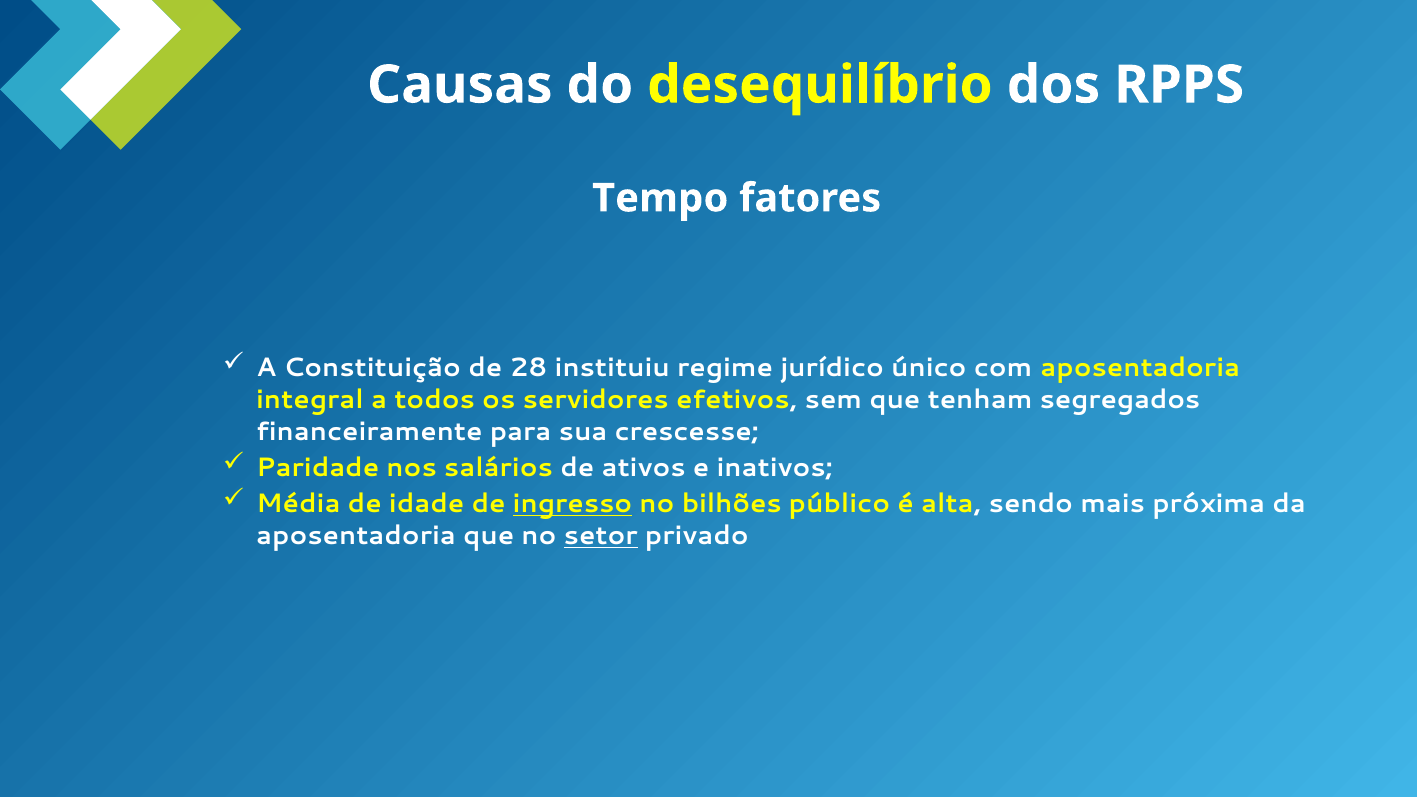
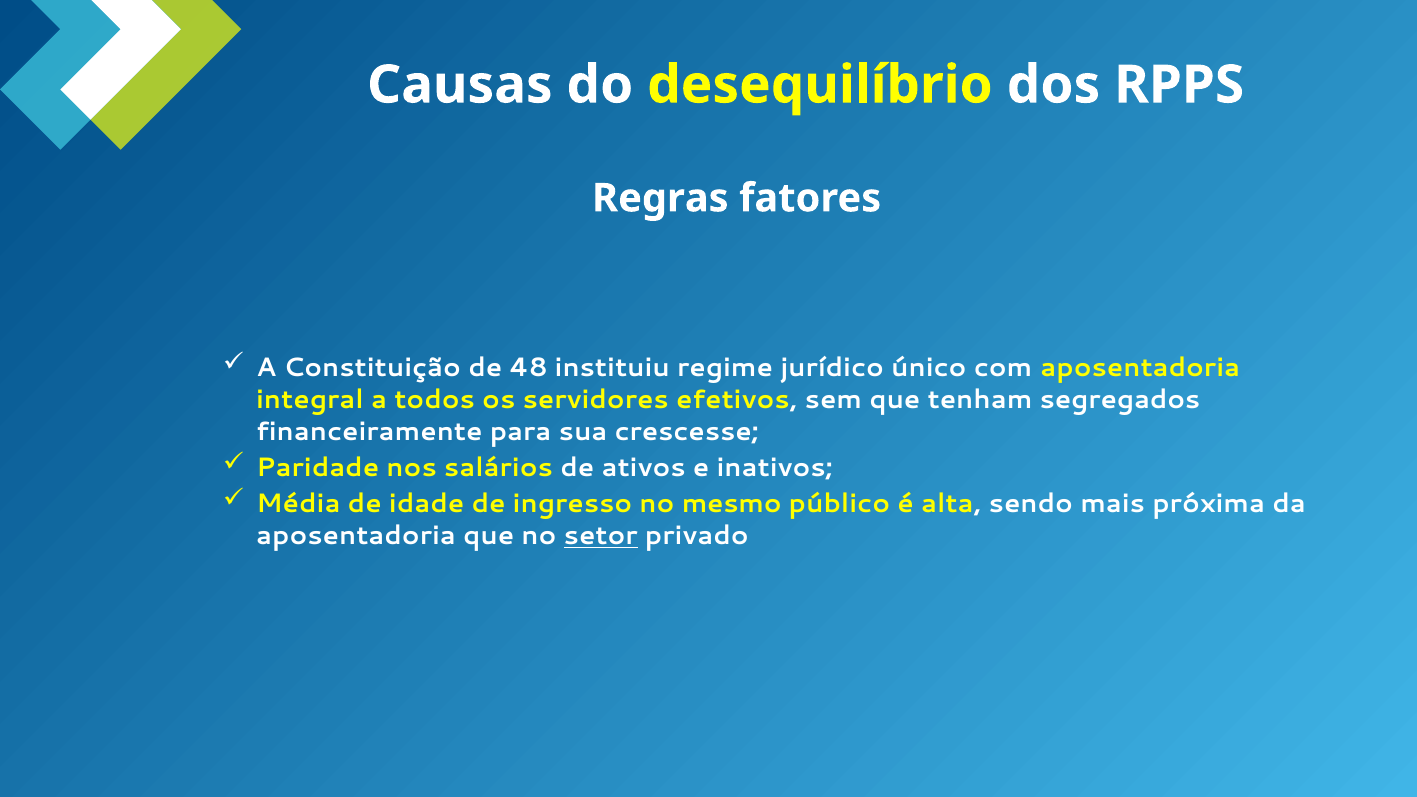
Tempo: Tempo -> Regras
28: 28 -> 48
ingresso underline: present -> none
bilhões: bilhões -> mesmo
